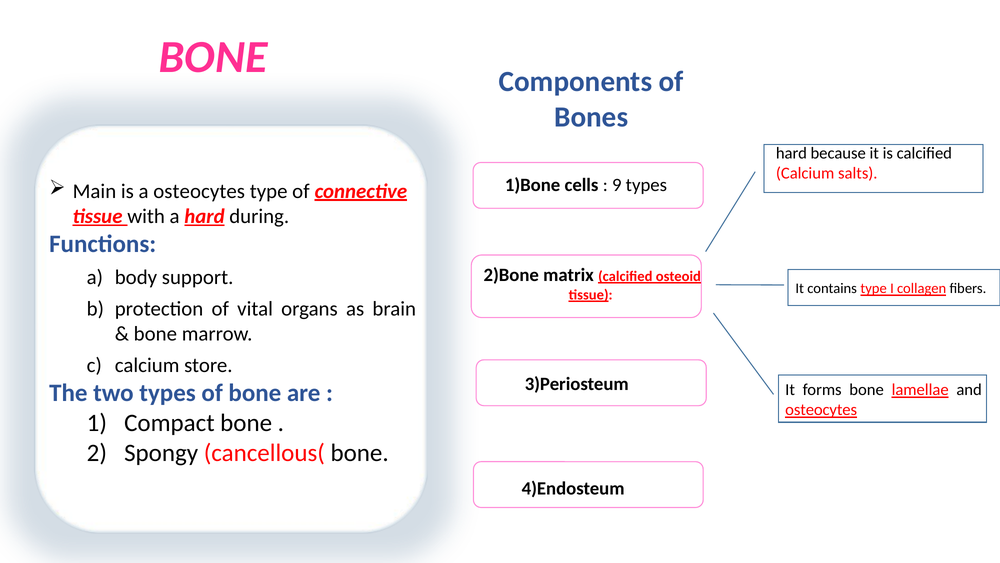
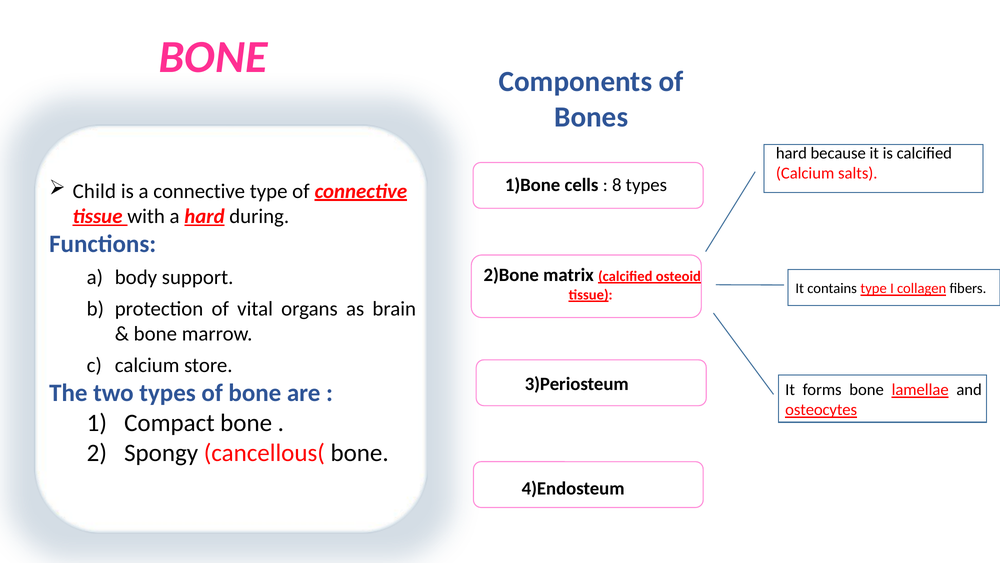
9: 9 -> 8
Main: Main -> Child
a osteocytes: osteocytes -> connective
